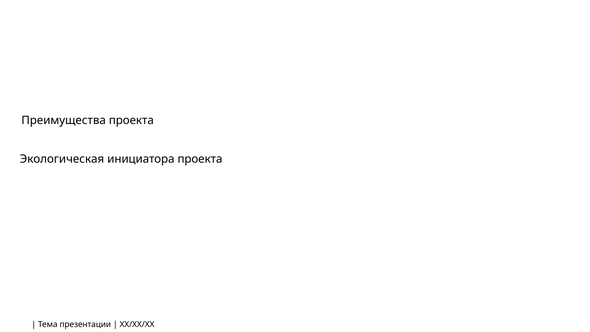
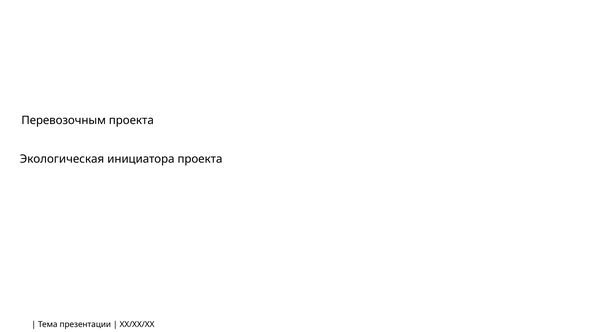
Преимущества: Преимущества -> Перевозочным
